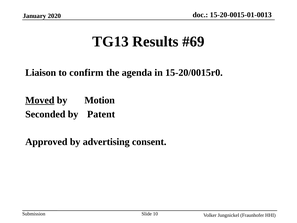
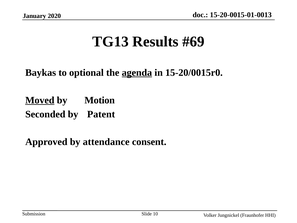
Liaison: Liaison -> Baykas
confirm: confirm -> optional
agenda underline: none -> present
advertising: advertising -> attendance
